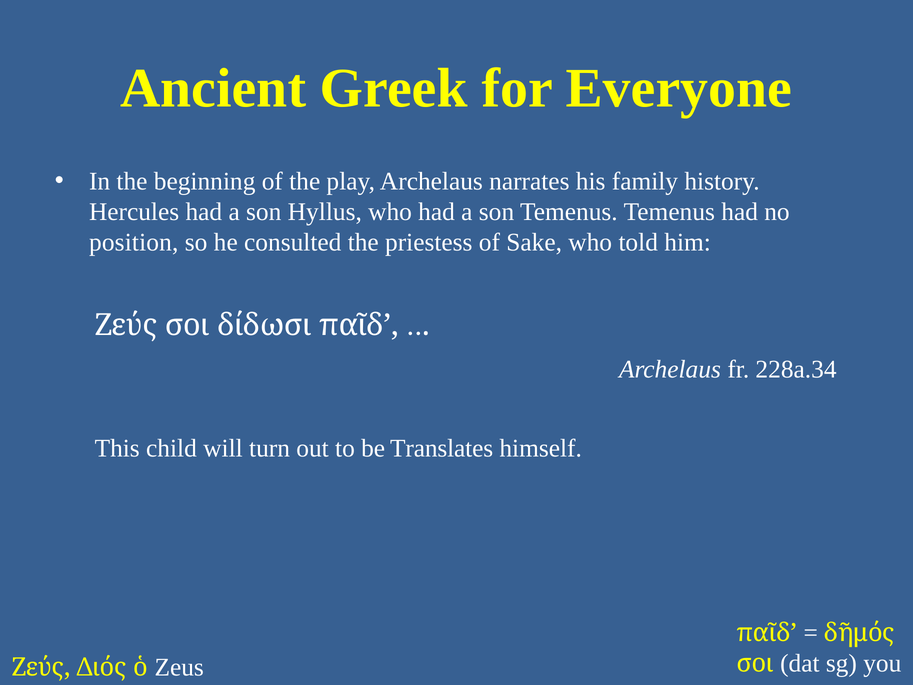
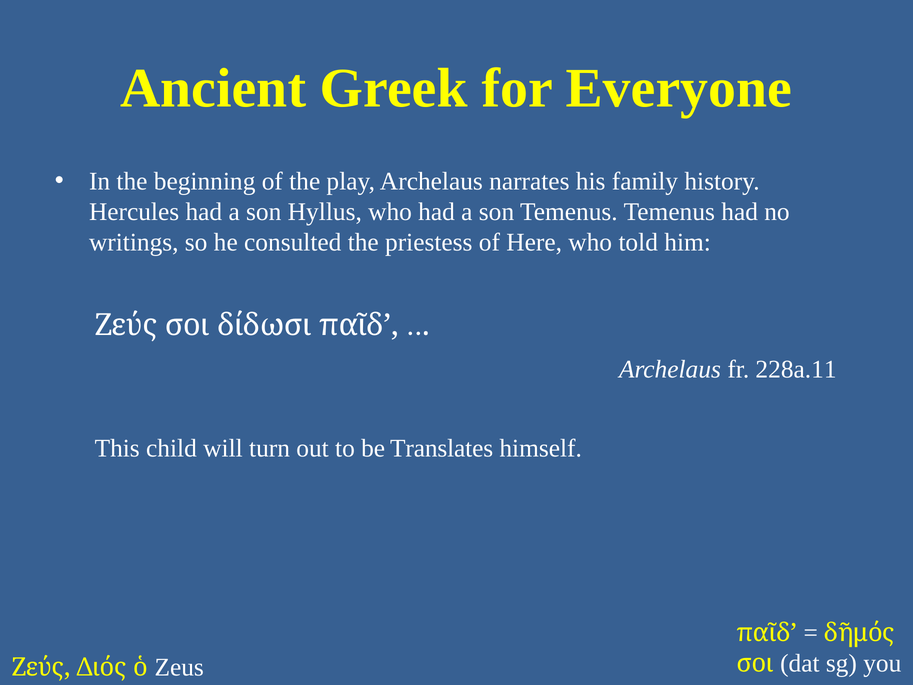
position: position -> writings
Sake: Sake -> Here
228a.34: 228a.34 -> 228a.11
